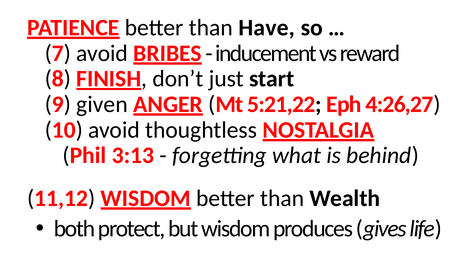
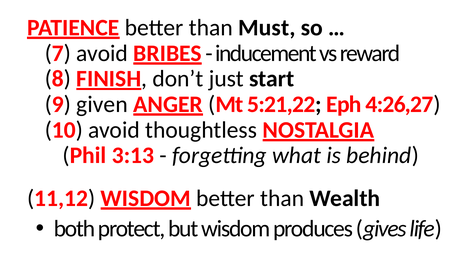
Have: Have -> Must
